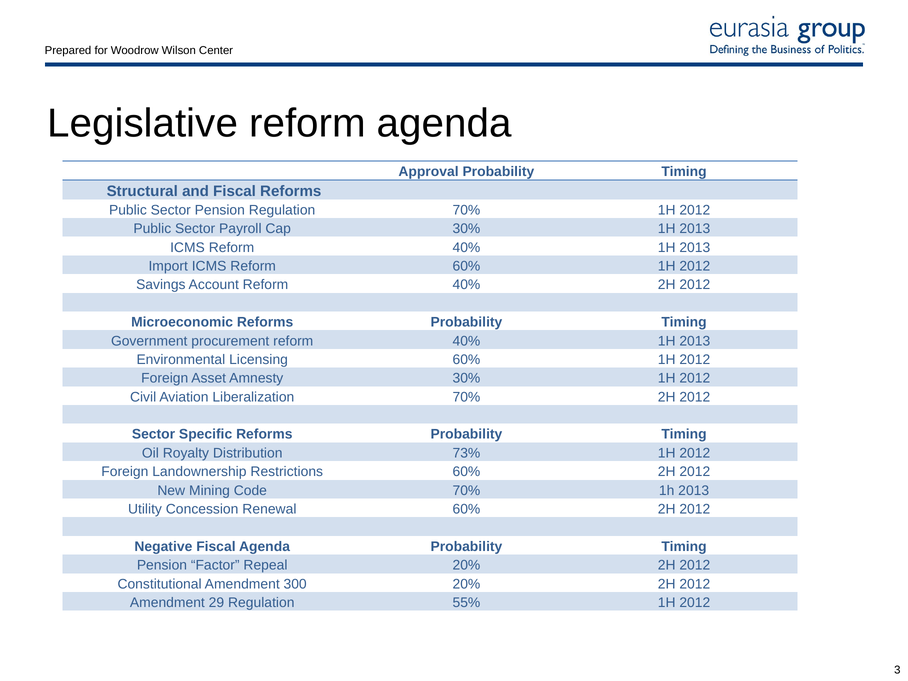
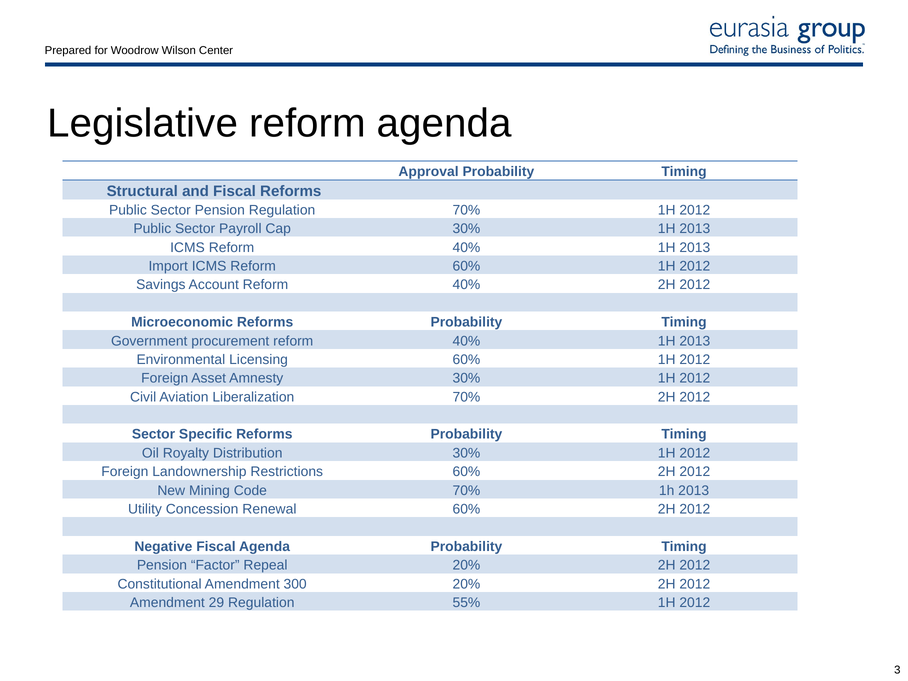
Distribution 73%: 73% -> 30%
